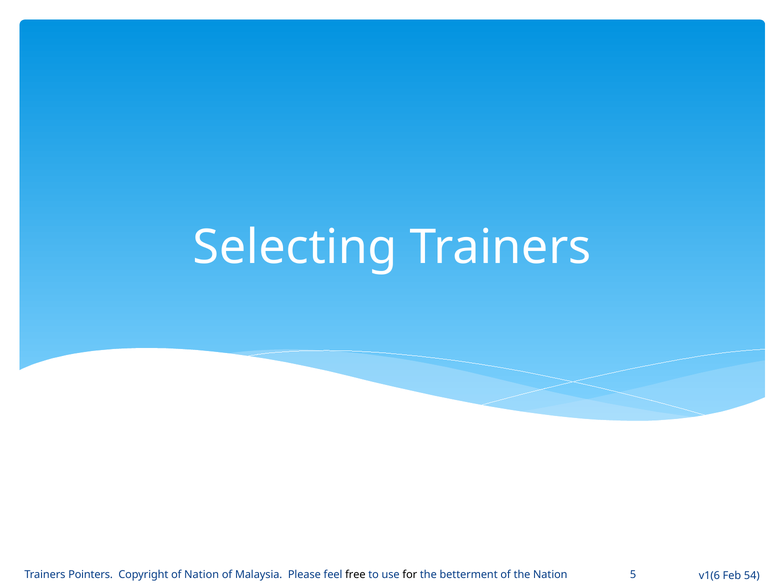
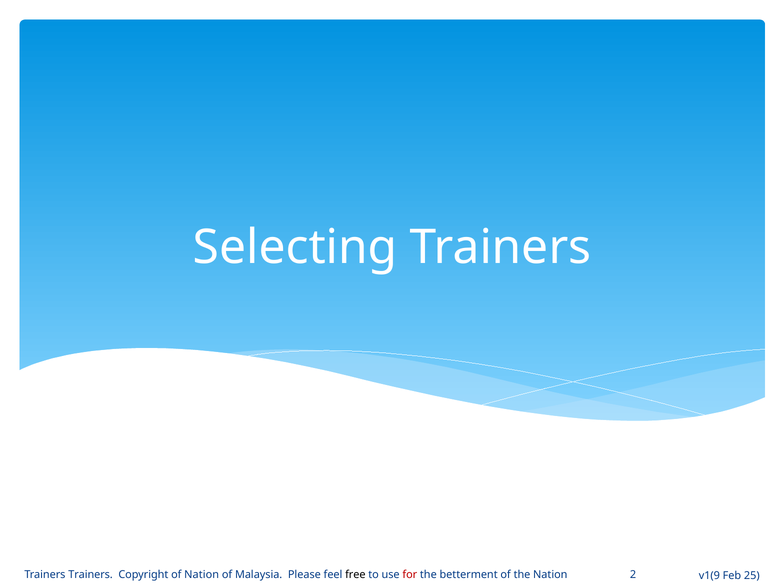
Trainers Pointers: Pointers -> Trainers
for colour: black -> red
5: 5 -> 2
v1(6: v1(6 -> v1(9
54: 54 -> 25
